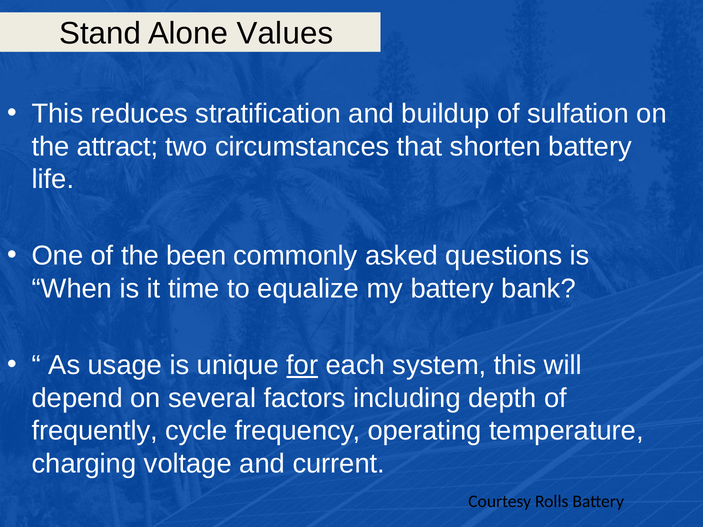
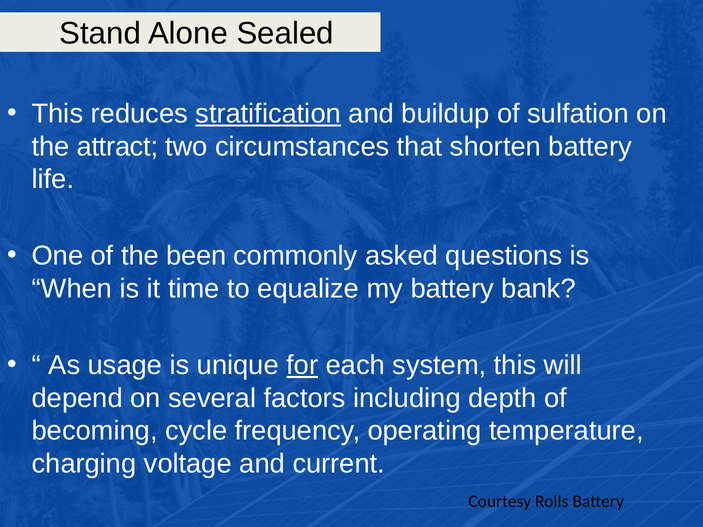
Values: Values -> Sealed
stratification underline: none -> present
frequently: frequently -> becoming
